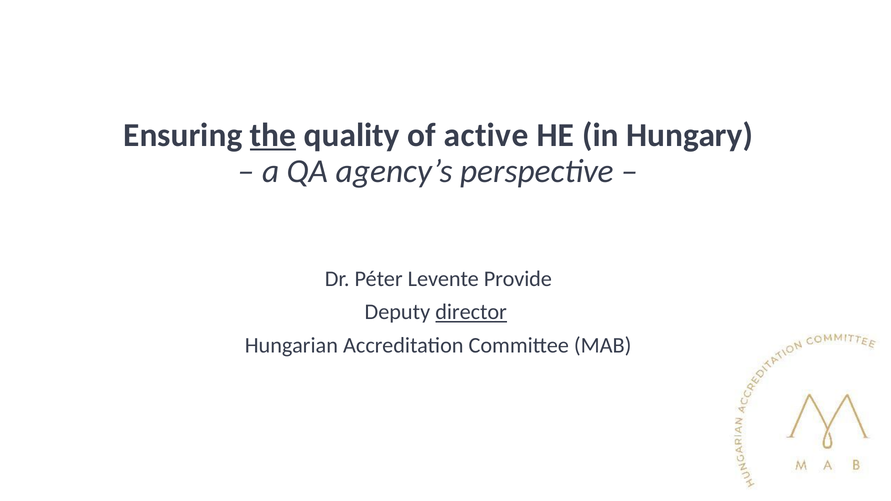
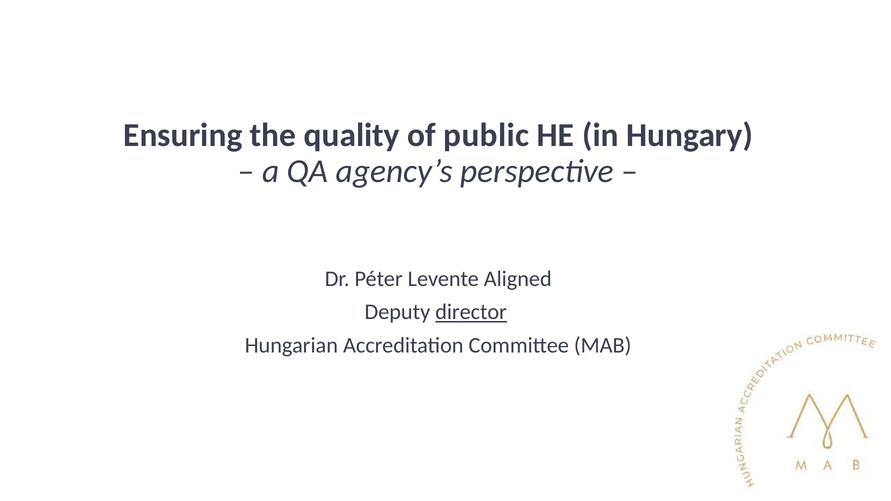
the underline: present -> none
active: active -> public
Provide: Provide -> Aligned
